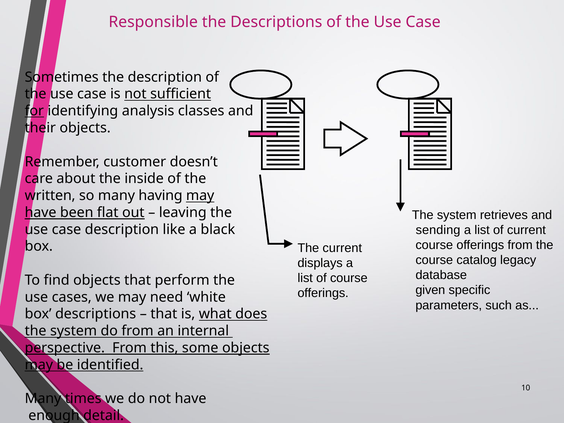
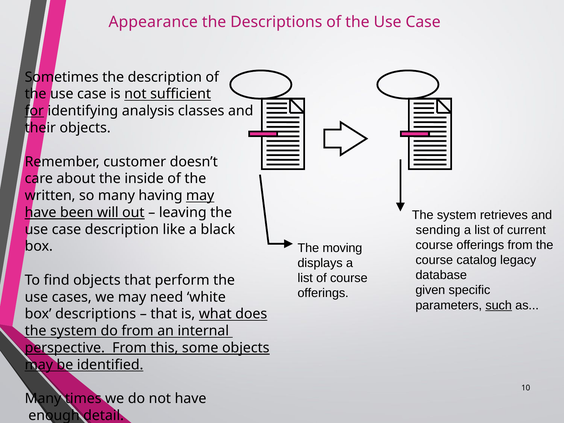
Responsible: Responsible -> Appearance
flat: flat -> will
The current: current -> moving
such underline: none -> present
